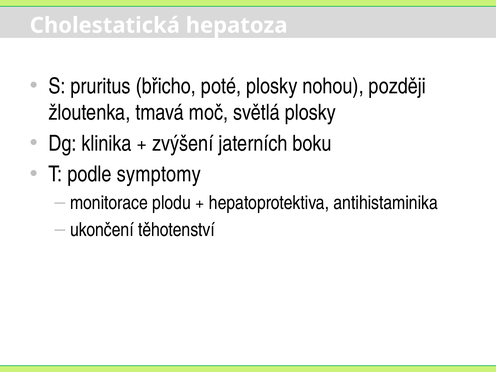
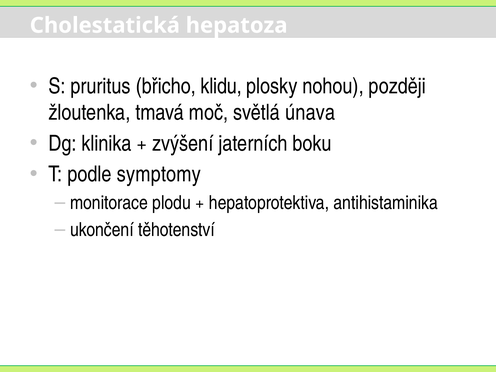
poté: poté -> klidu
světlá plosky: plosky -> únava
